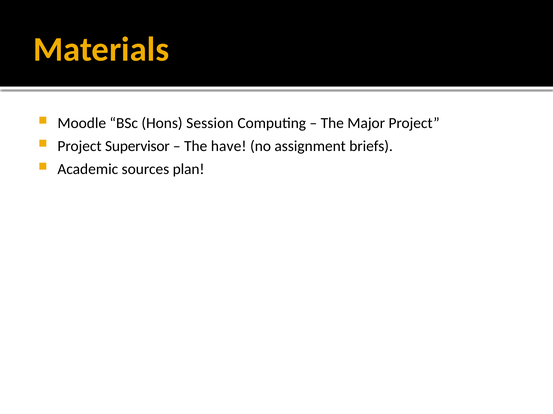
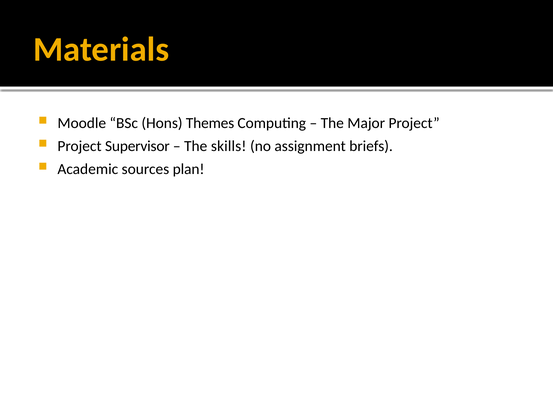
Session: Session -> Themes
have: have -> skills
